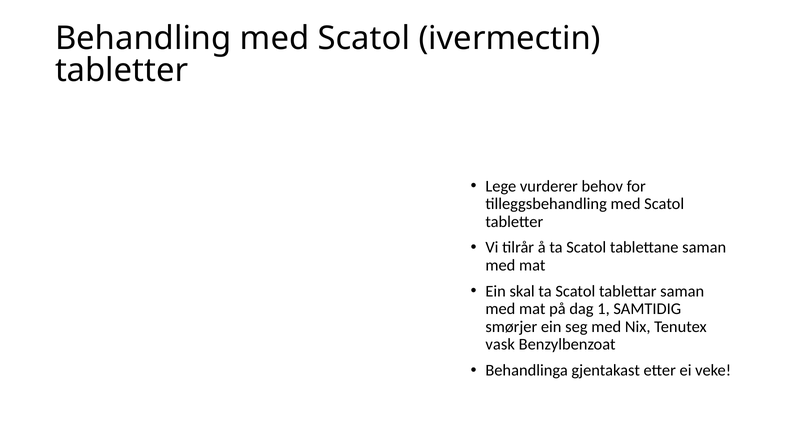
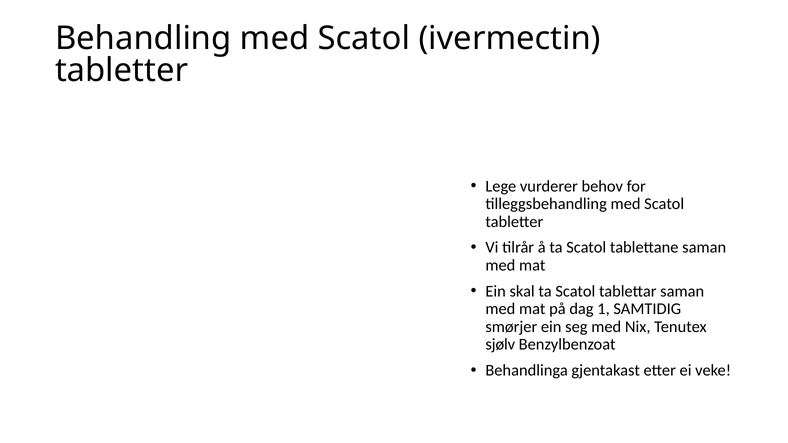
vask: vask -> sjølv
